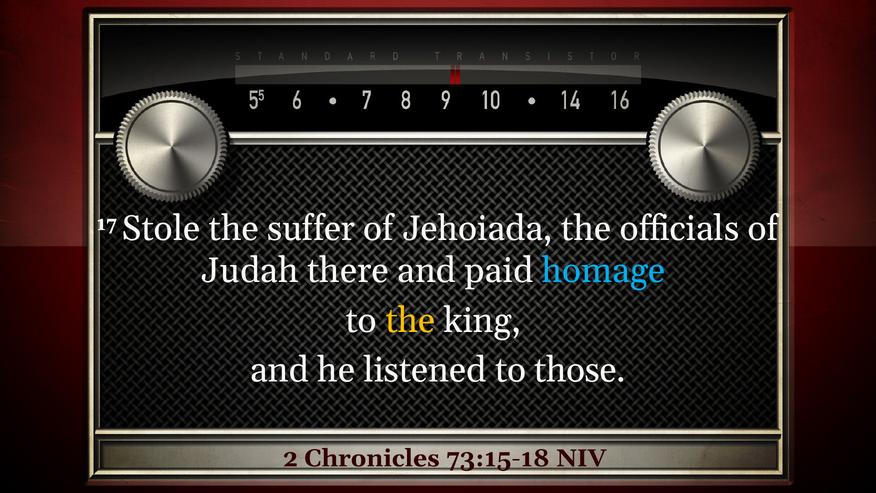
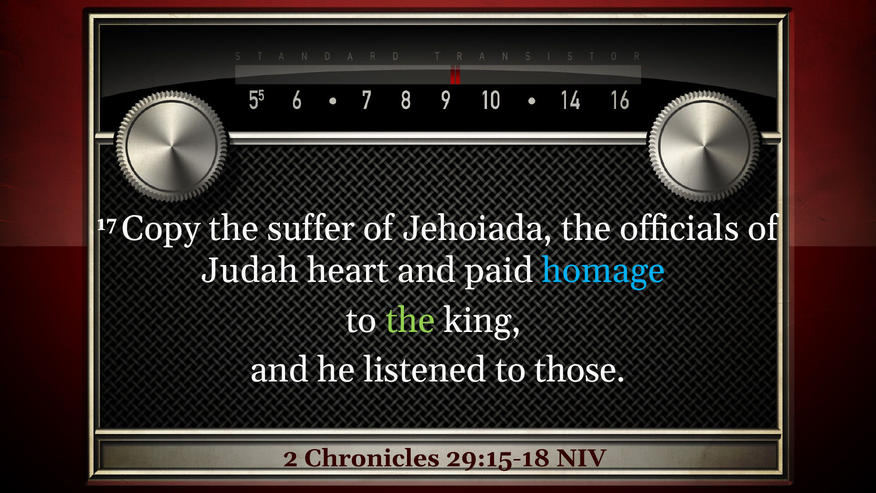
Stole: Stole -> Copy
there: there -> heart
the at (410, 320) colour: yellow -> light green
73:15-18: 73:15-18 -> 29:15-18
